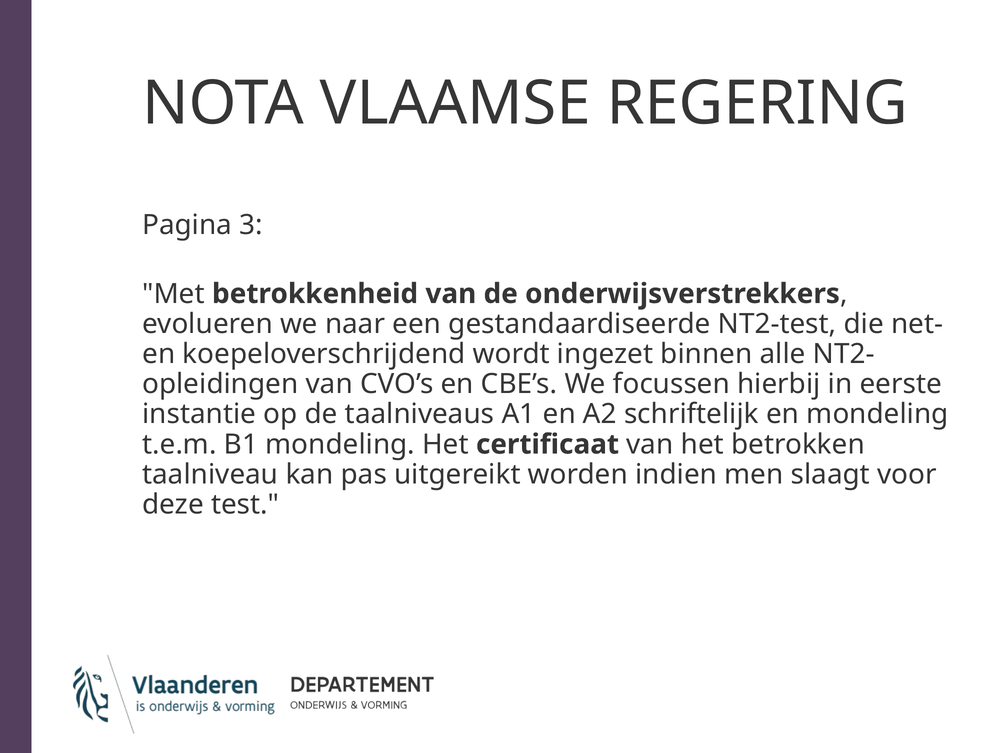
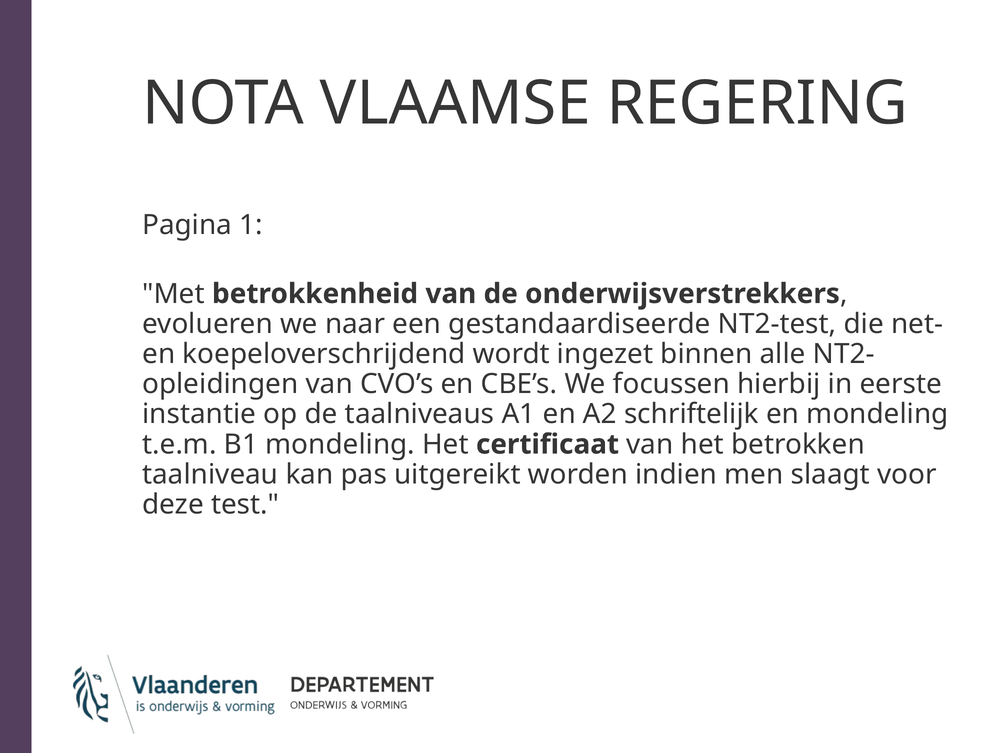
3: 3 -> 1
